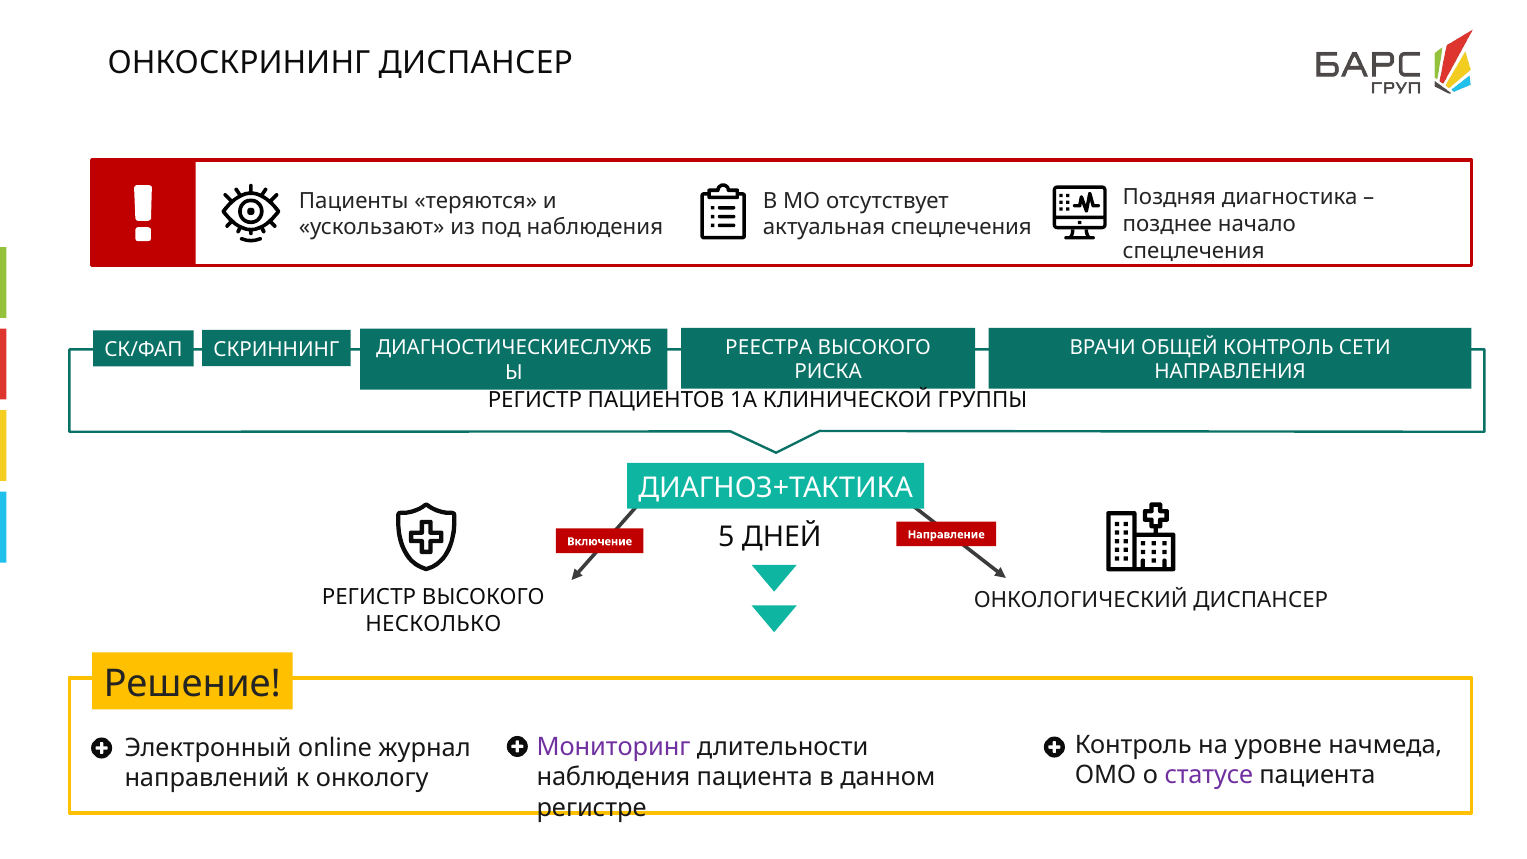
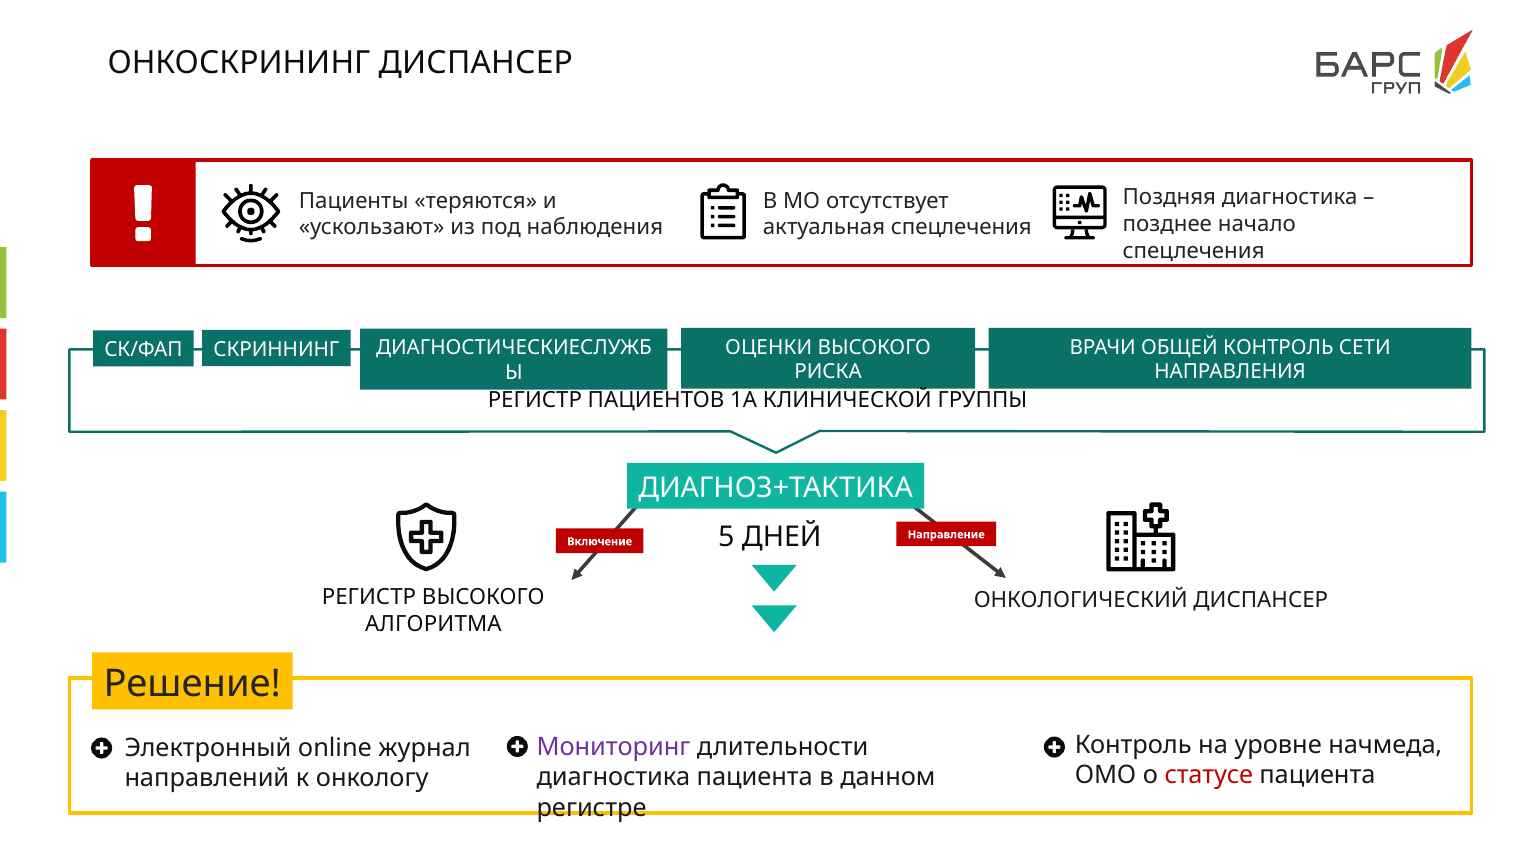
РЕЕСТРА: РЕЕСТРА -> ОЦЕНКИ
НЕСКОЛЬКО: НЕСКОЛЬКО -> АЛГОРИТМА
статусе colour: purple -> red
наблюдения at (613, 777): наблюдения -> диагностика
